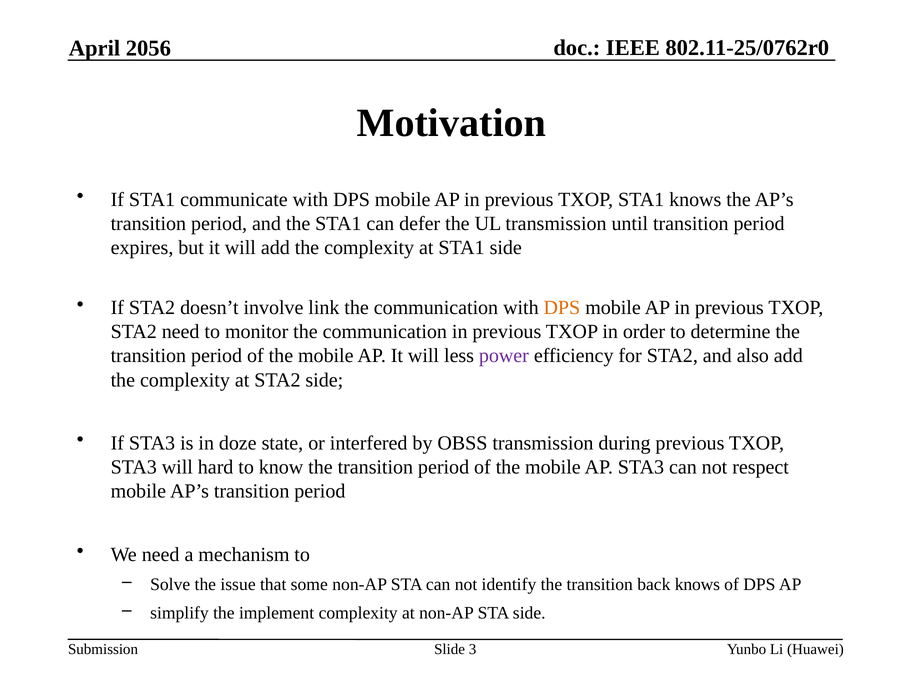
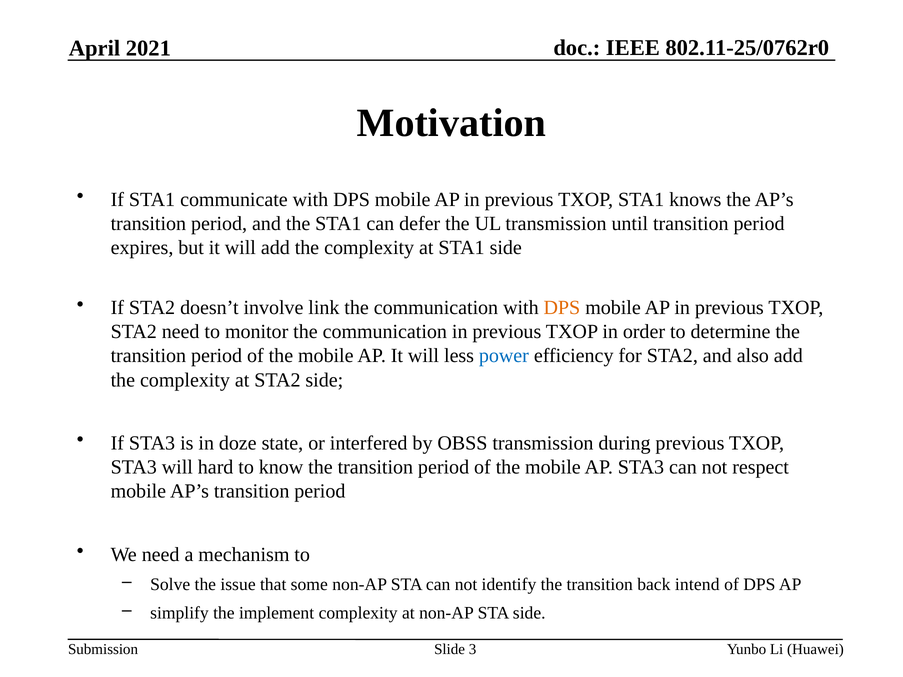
2056: 2056 -> 2021
power colour: purple -> blue
back knows: knows -> intend
